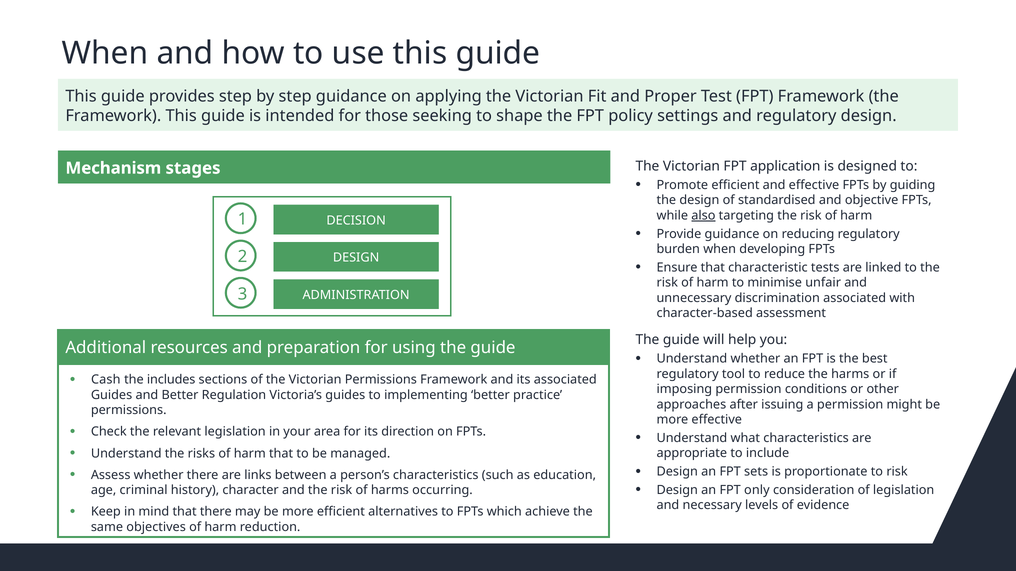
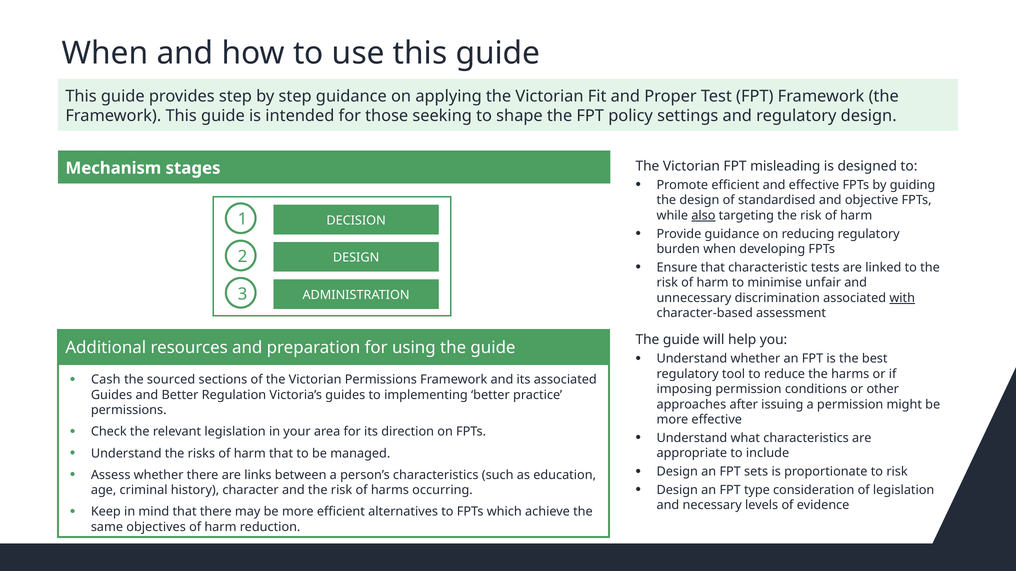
application: application -> misleading
with underline: none -> present
includes: includes -> sourced
only: only -> type
